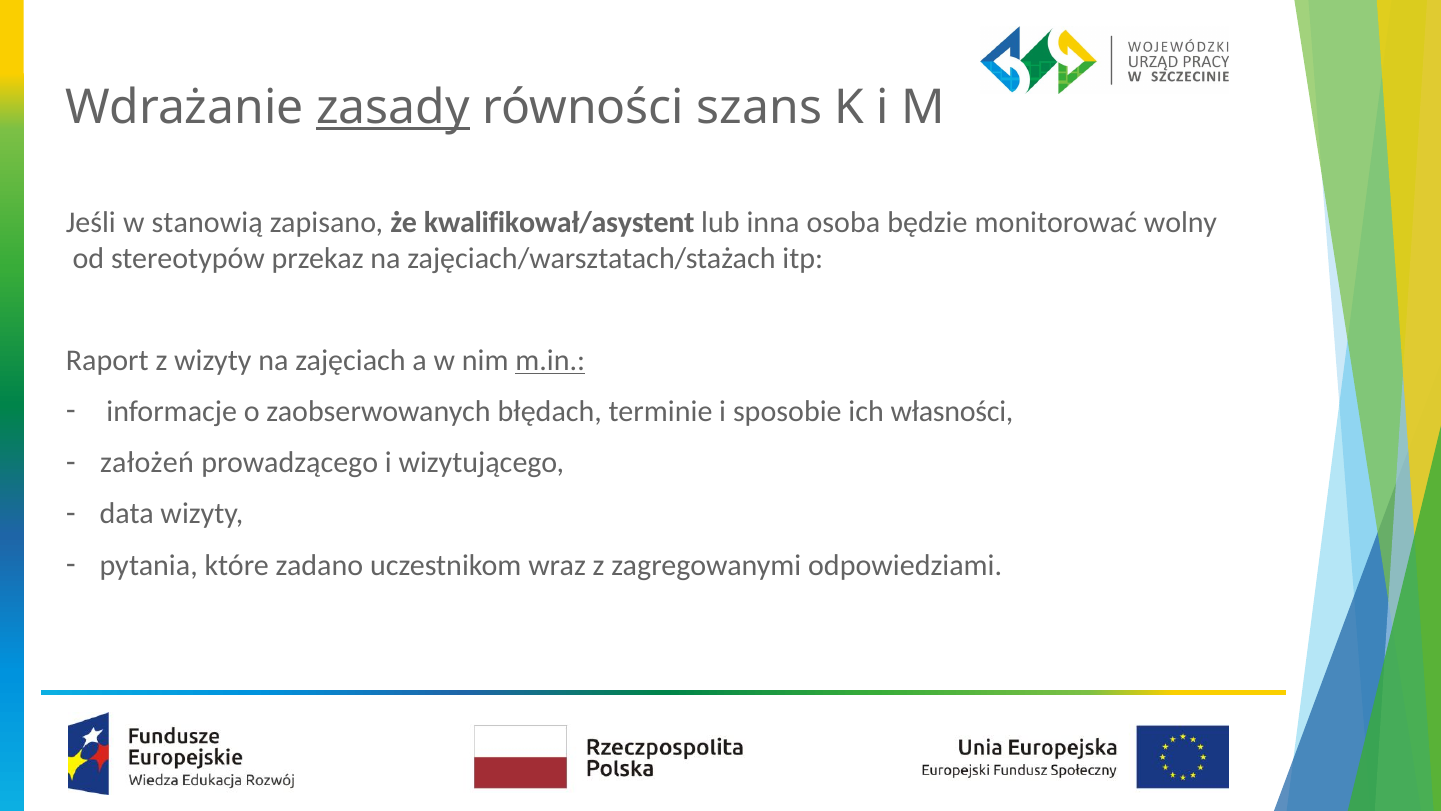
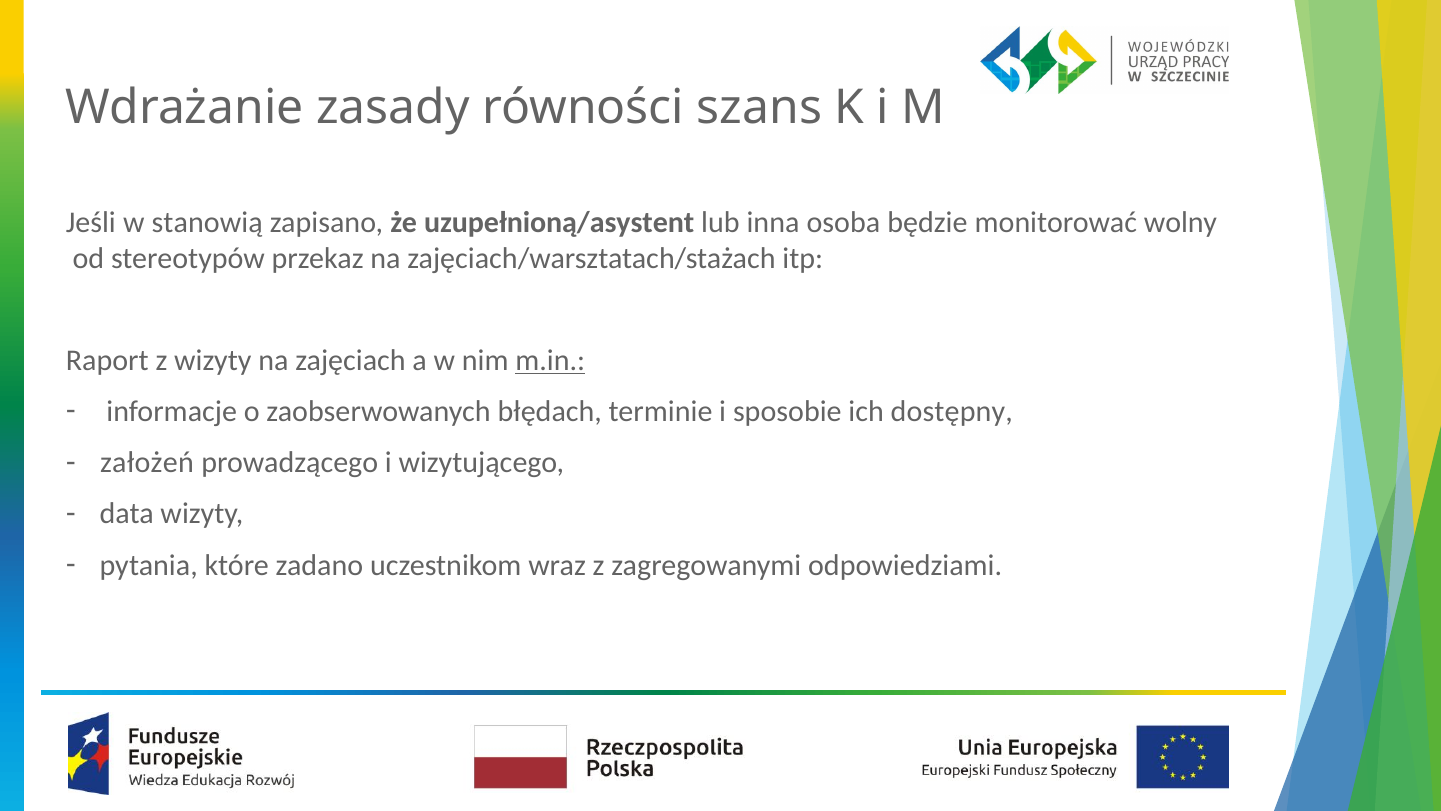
zasady underline: present -> none
kwalifikował/asystent: kwalifikował/asystent -> uzupełnioną/asystent
własności: własności -> dostępny
